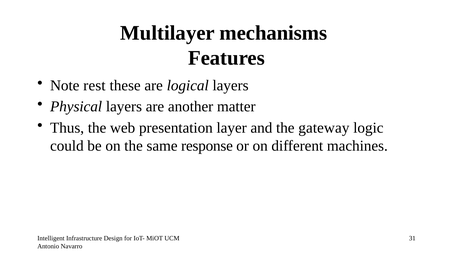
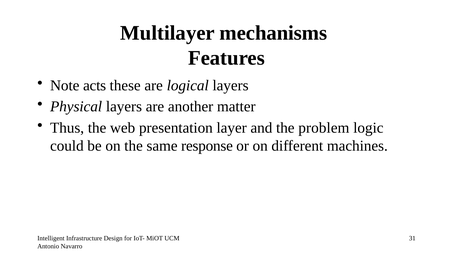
rest: rest -> acts
gateway: gateway -> problem
